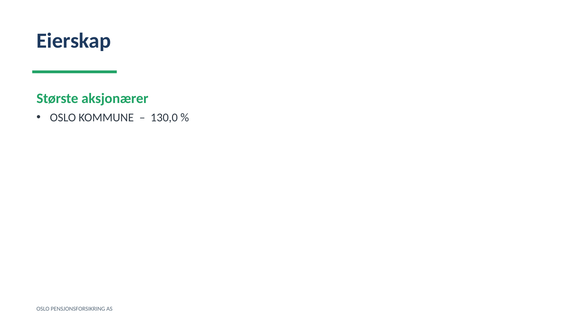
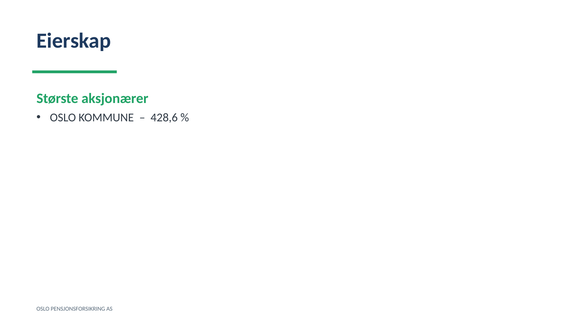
130,0: 130,0 -> 428,6
